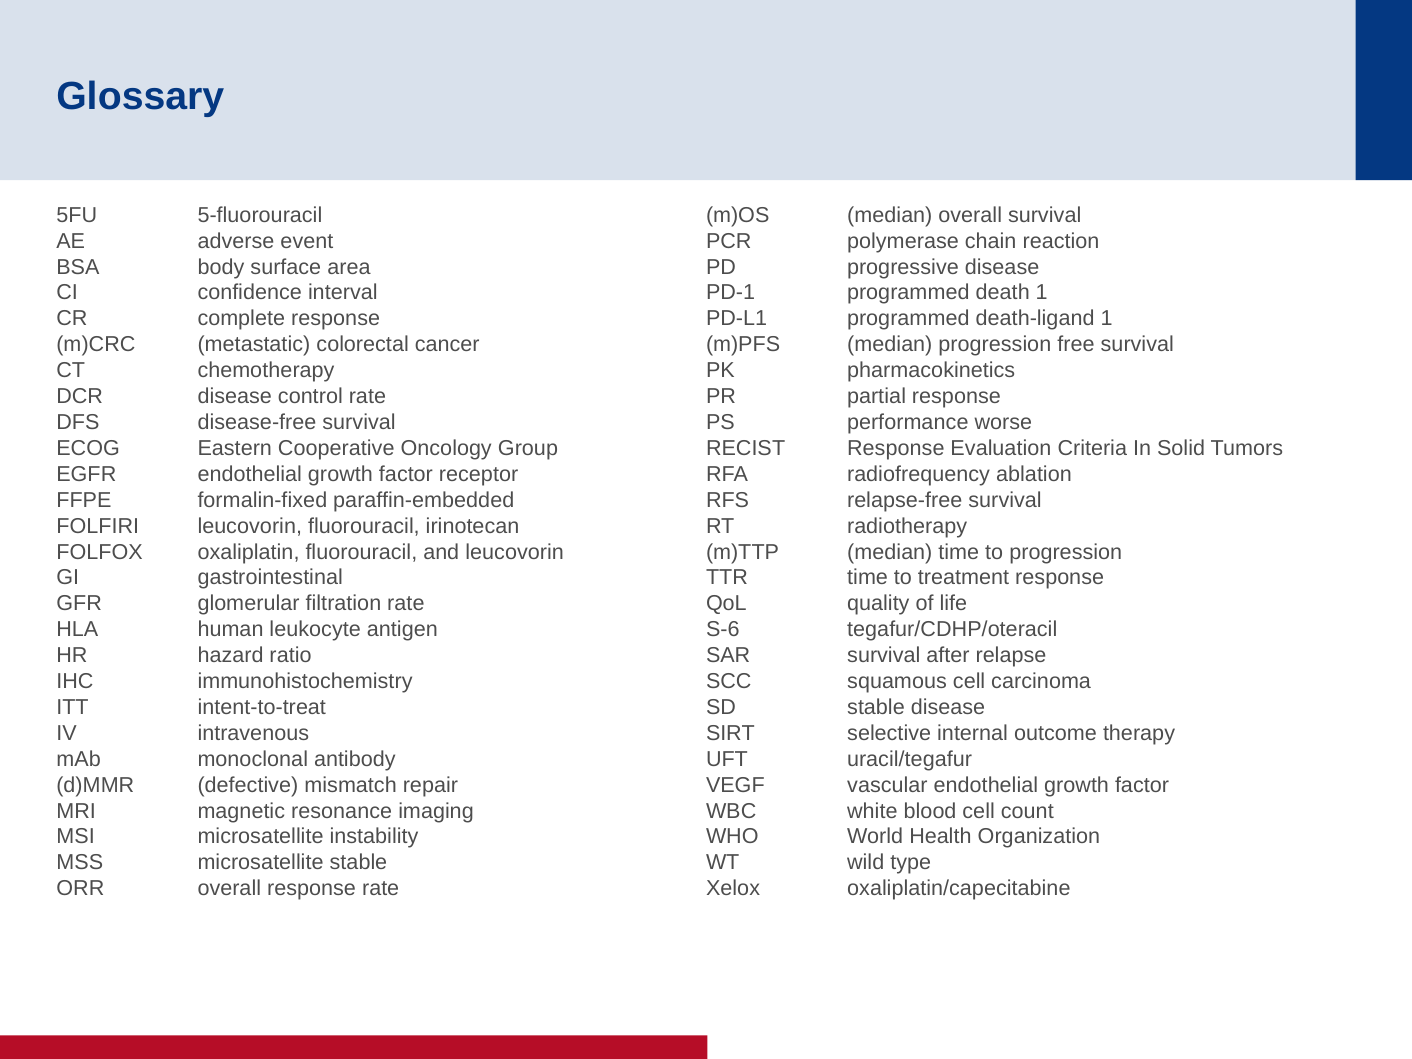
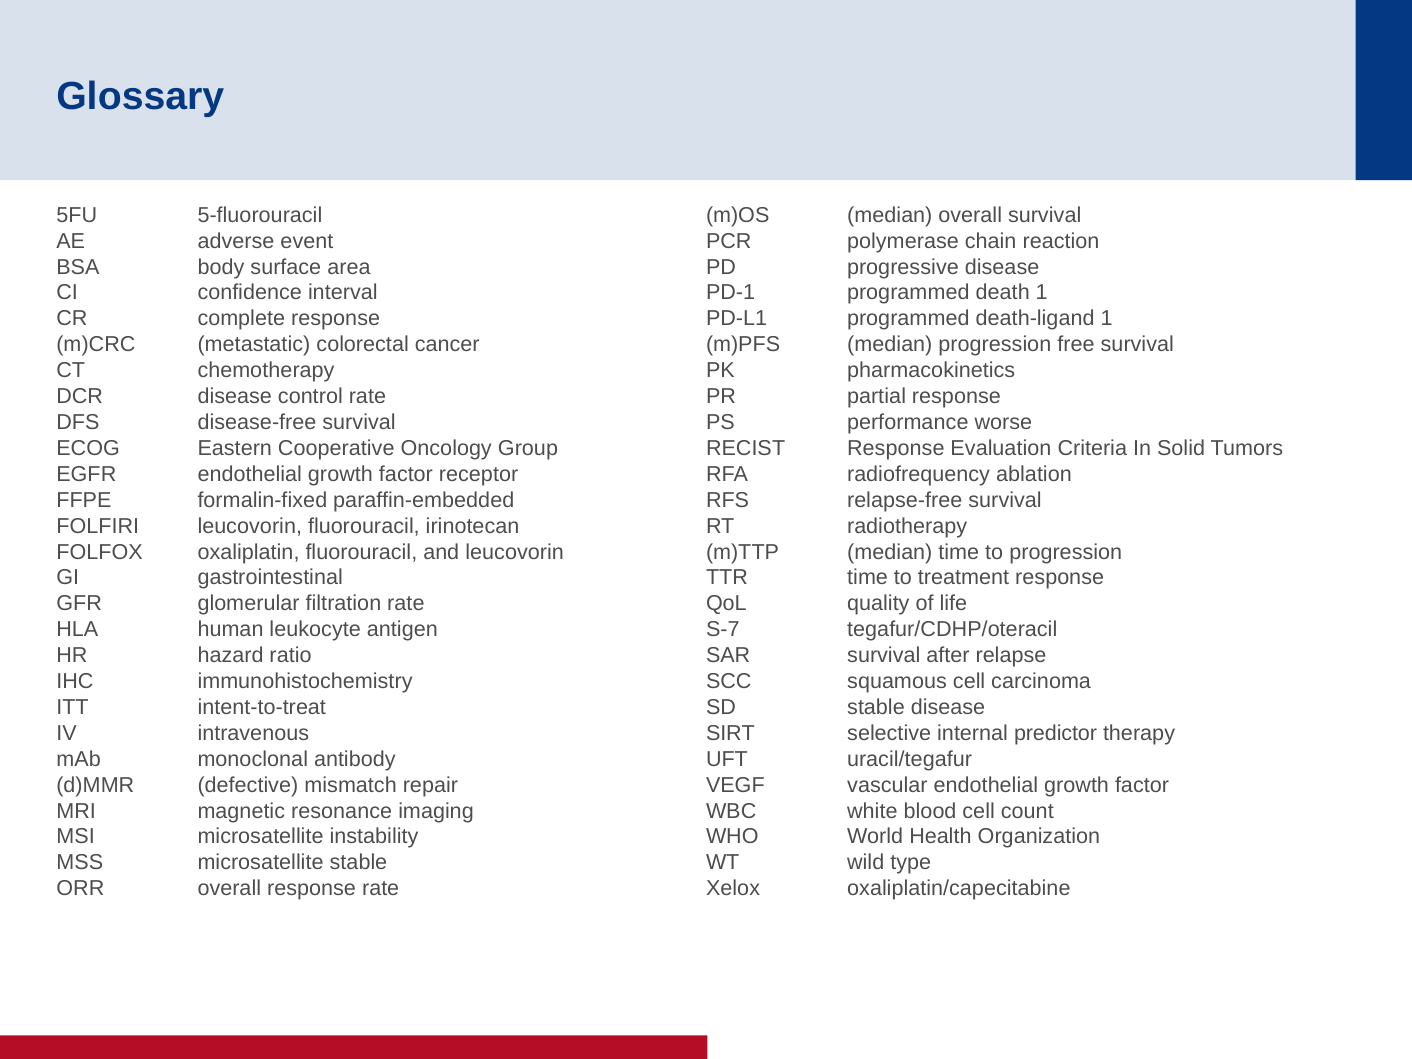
S-6: S-6 -> S-7
outcome: outcome -> predictor
